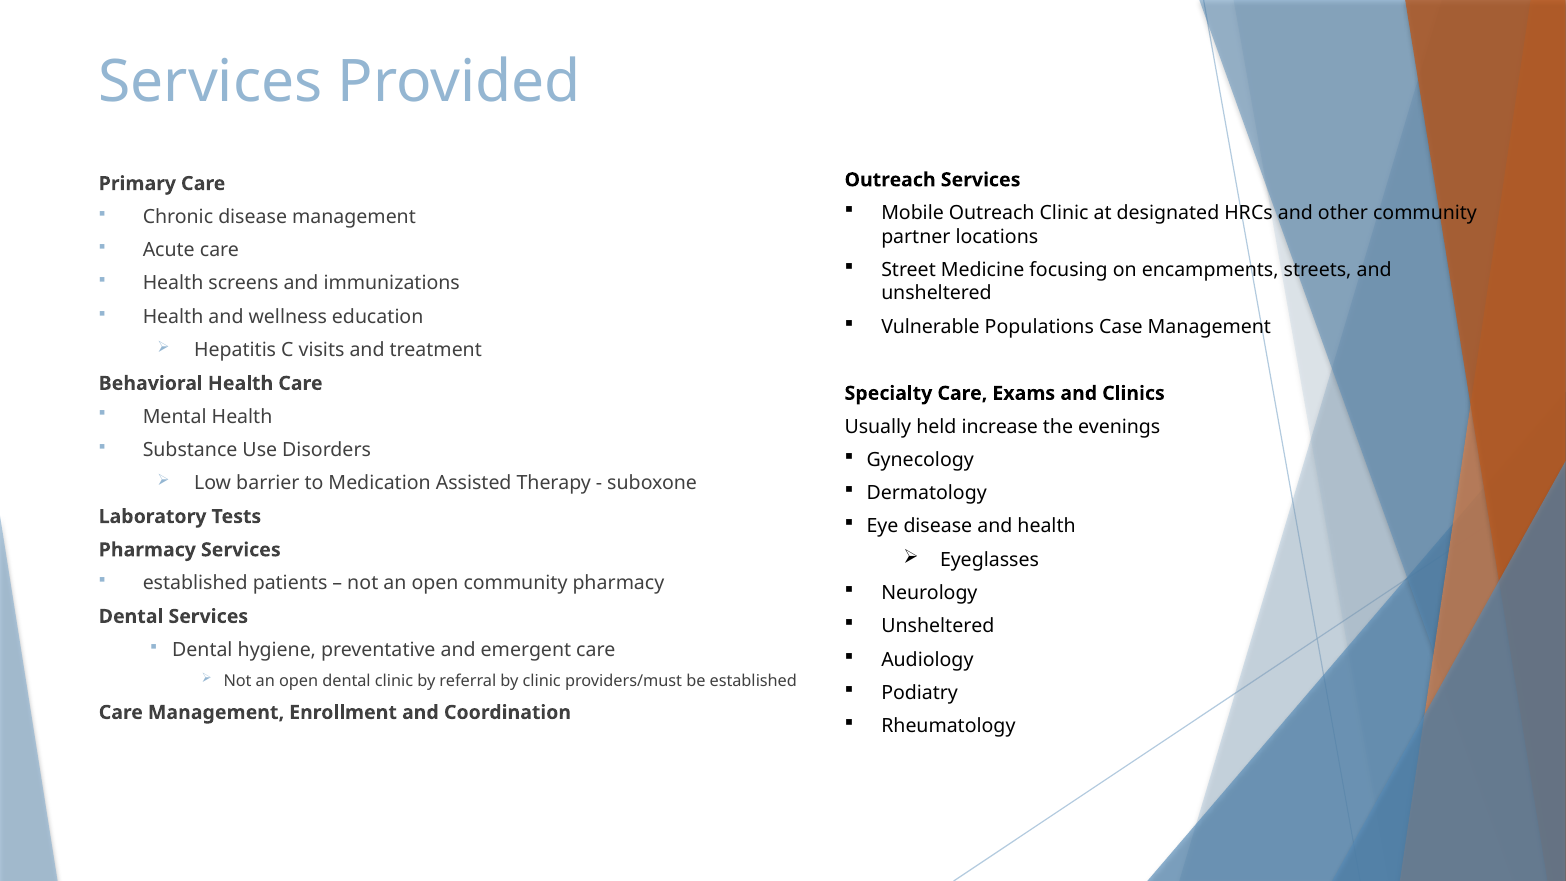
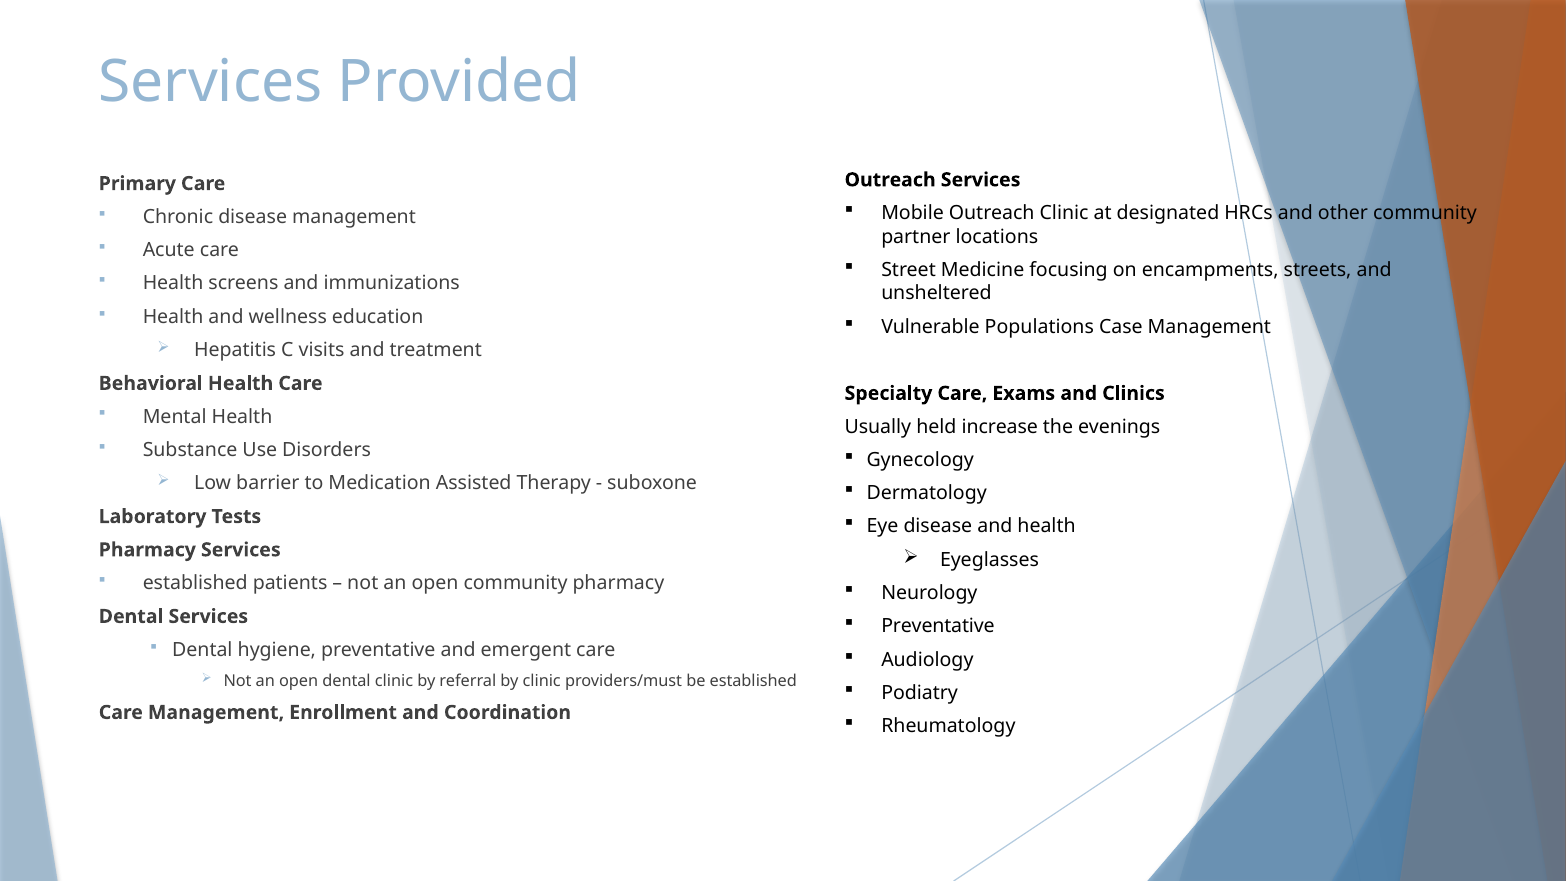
Unsheltered at (938, 626): Unsheltered -> Preventative
